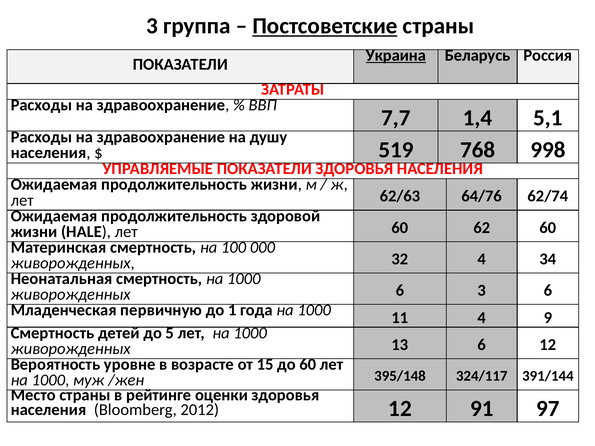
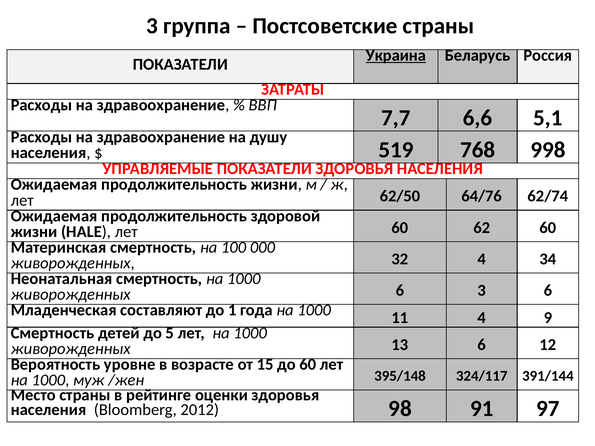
Постсоветские underline: present -> none
1,4: 1,4 -> 6,6
62/63: 62/63 -> 62/50
первичную: первичную -> составляют
2012 12: 12 -> 98
